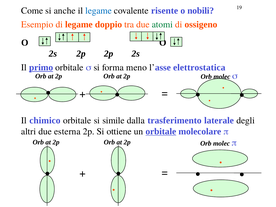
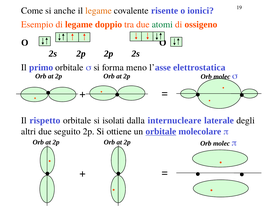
legame at (98, 11) colour: blue -> orange
nobili: nobili -> ionici
primo underline: present -> none
chimico: chimico -> rispetto
simile: simile -> isolati
trasferimento: trasferimento -> internucleare
esterna: esterna -> seguito
